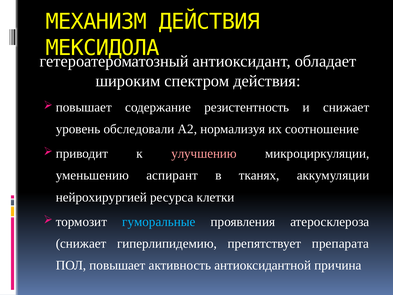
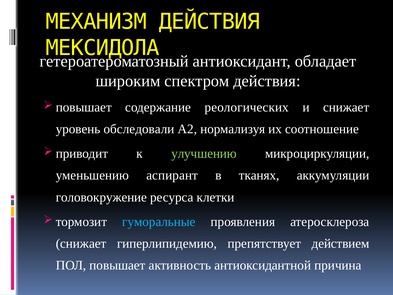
резистентность: резистентность -> реологических
улучшению colour: pink -> light green
нейрохирургией: нейрохирургией -> головокружение
препарата: препарата -> действием
